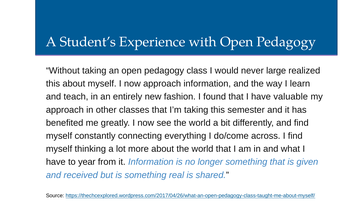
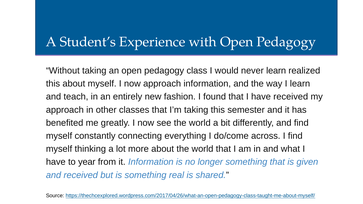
never large: large -> learn
have valuable: valuable -> received
